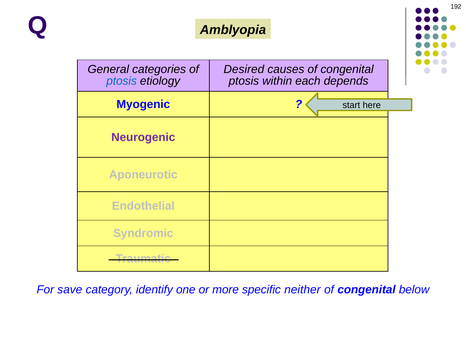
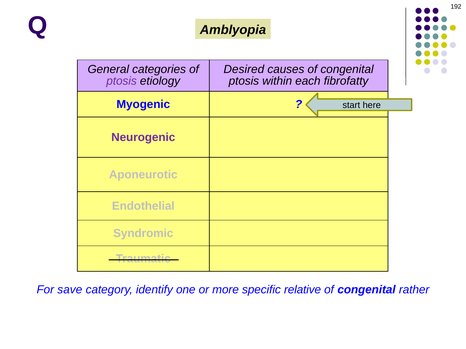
ptosis at (122, 81) colour: blue -> purple
depends: depends -> fibrofatty
neither: neither -> relative
below: below -> rather
